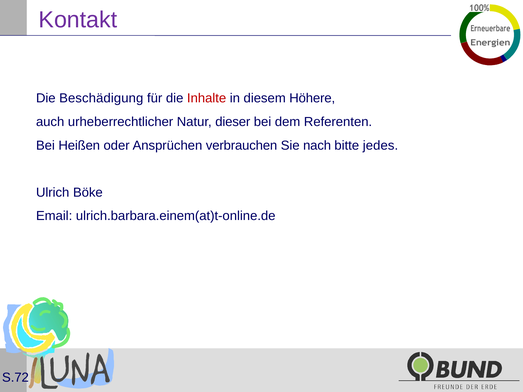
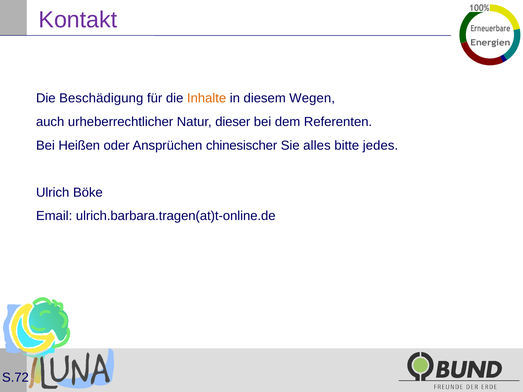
Inhalte colour: red -> orange
Höhere: Höhere -> Wegen
verbrauchen: verbrauchen -> chinesischer
nach: nach -> alles
ulrich.barbara.einem(at)t-online.de: ulrich.barbara.einem(at)t-online.de -> ulrich.barbara.tragen(at)t-online.de
